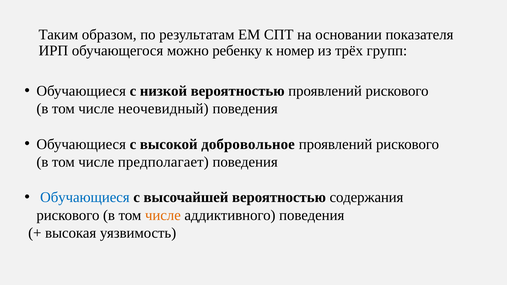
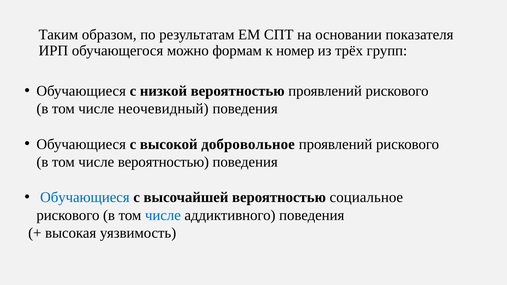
ребенку: ребенку -> формам
числе предполагает: предполагает -> вероятностью
содержания: содержания -> социальное
числе at (163, 215) colour: orange -> blue
